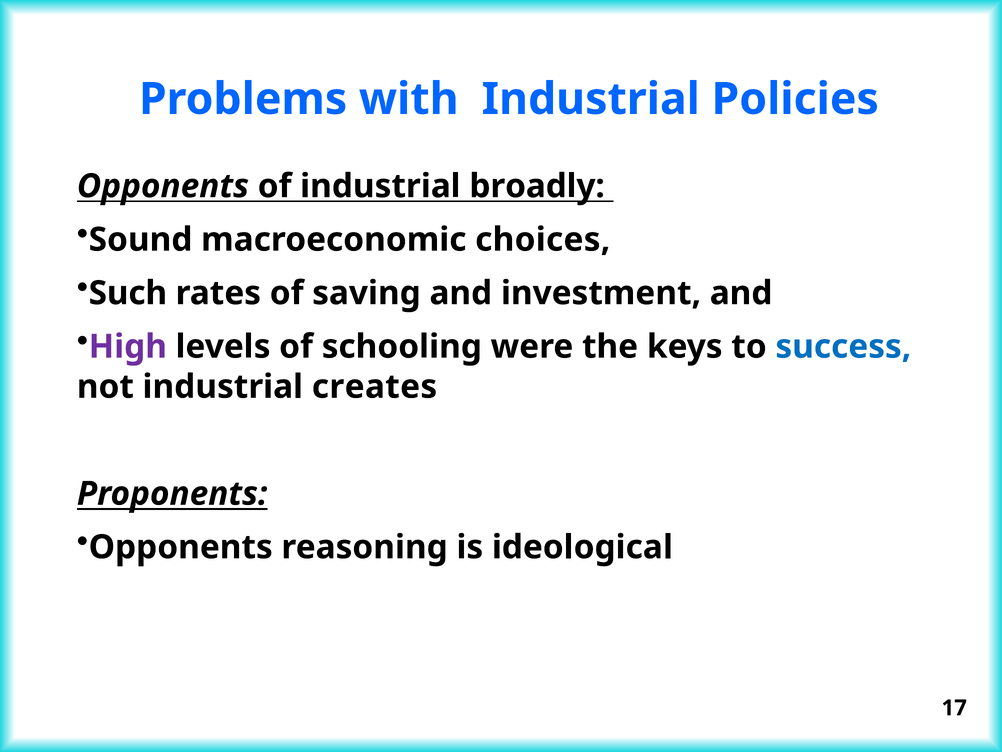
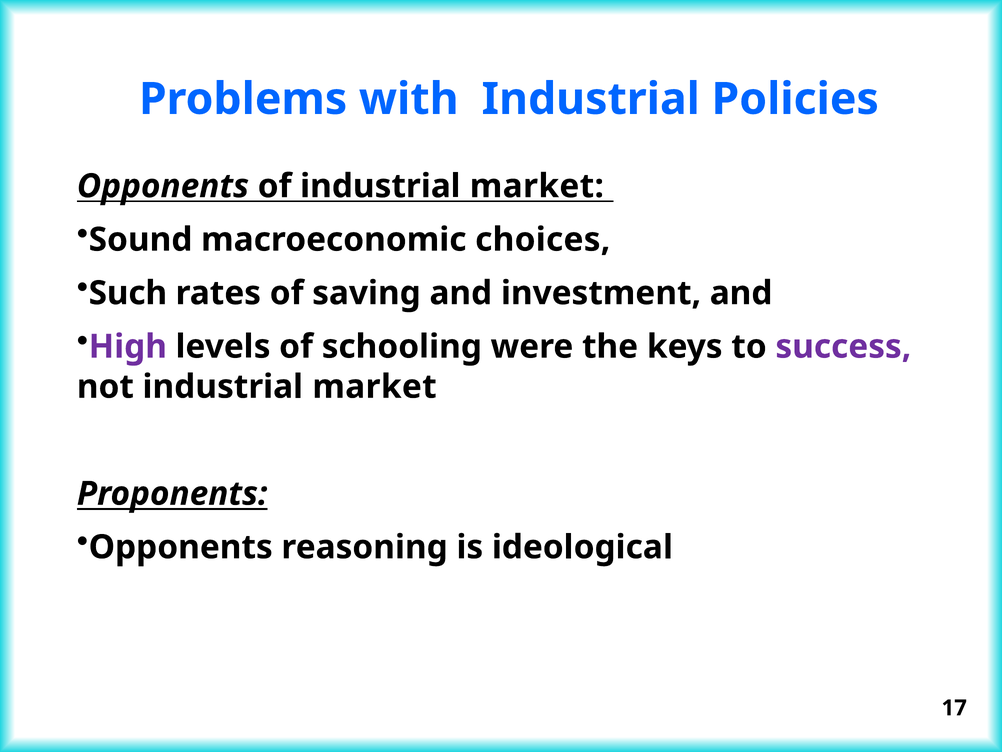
of industrial broadly: broadly -> market
success colour: blue -> purple
not industrial creates: creates -> market
